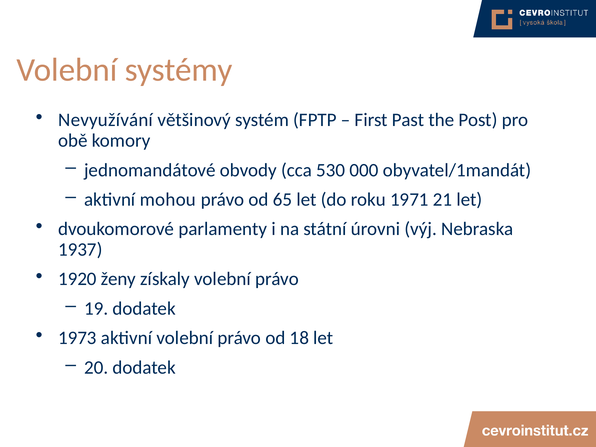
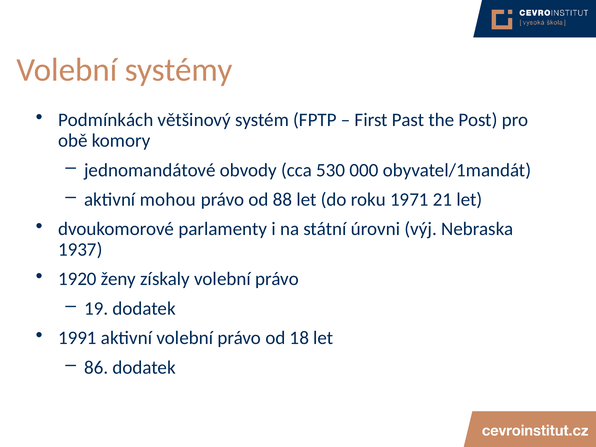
Nevyužívání: Nevyužívání -> Podmínkách
65: 65 -> 88
1973: 1973 -> 1991
20: 20 -> 86
